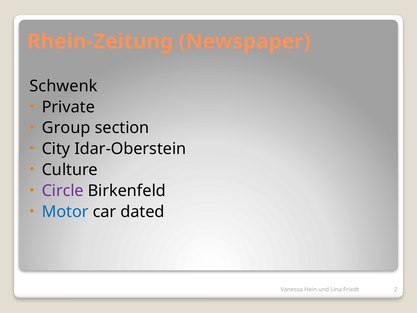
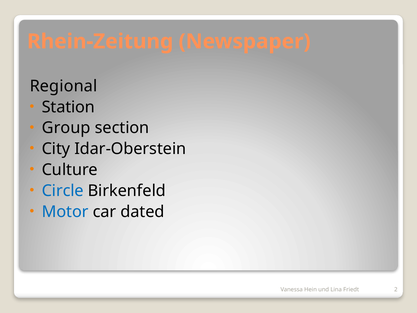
Schwenk: Schwenk -> Regional
Private: Private -> Station
Circle colour: purple -> blue
